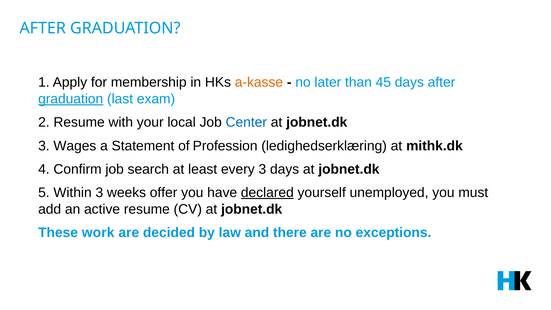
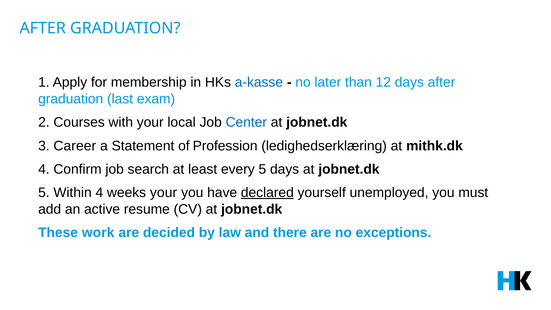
a-kasse colour: orange -> blue
45: 45 -> 12
graduation at (71, 99) underline: present -> none
2 Resume: Resume -> Courses
Wages: Wages -> Career
every 3: 3 -> 5
Within 3: 3 -> 4
weeks offer: offer -> your
